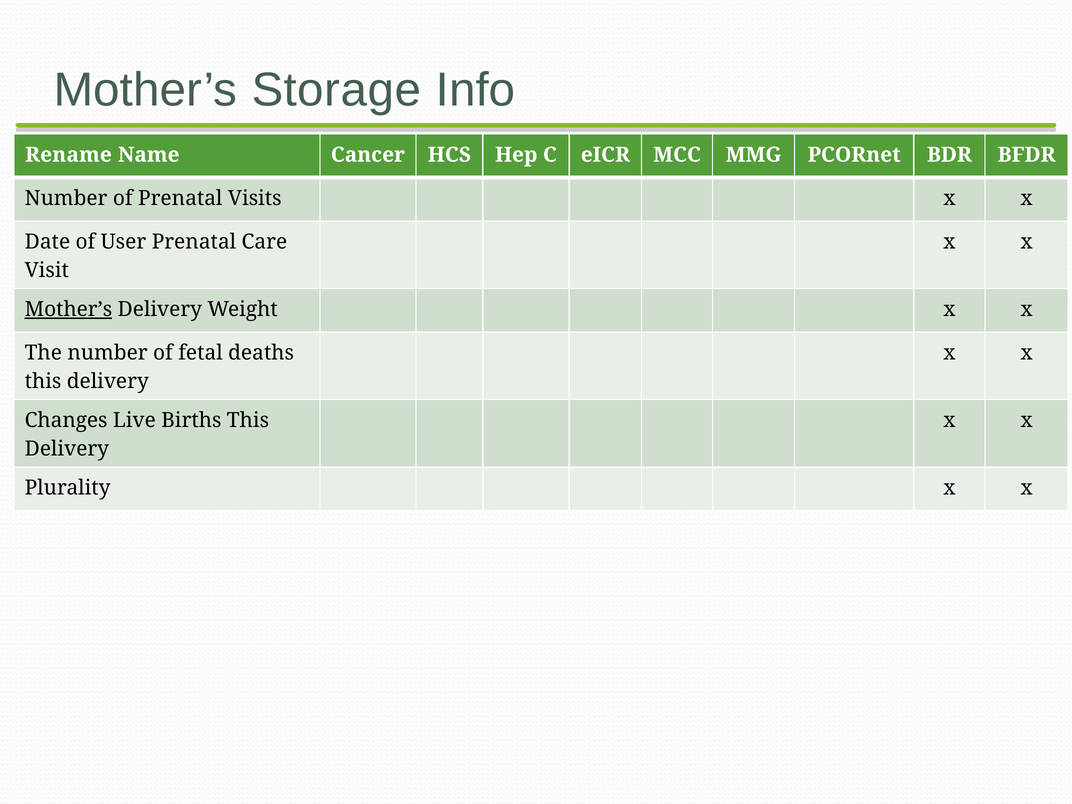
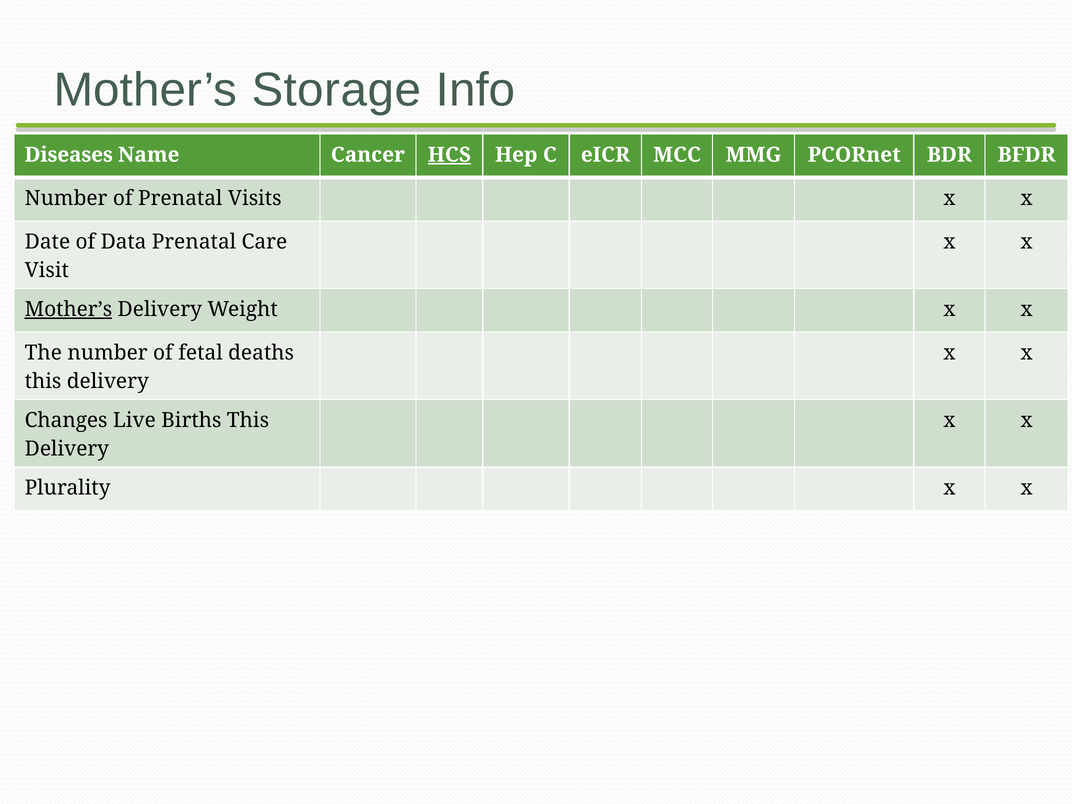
Rename: Rename -> Diseases
HCS underline: none -> present
User: User -> Data
